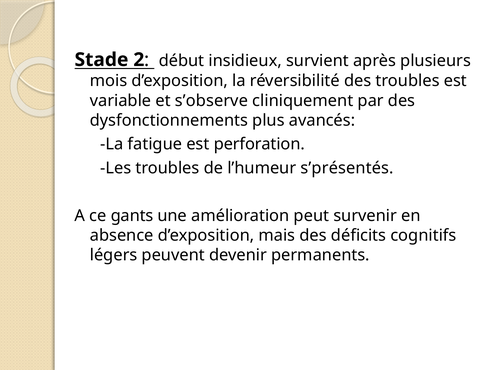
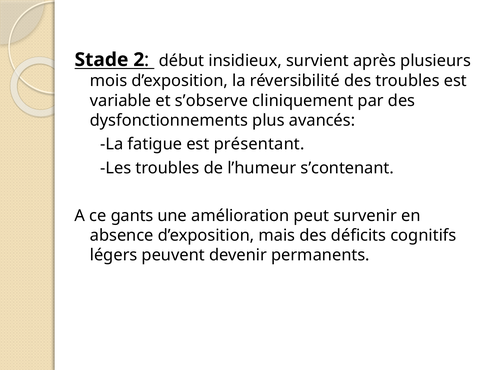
perforation: perforation -> présentant
s’présentés: s’présentés -> s’contenant
